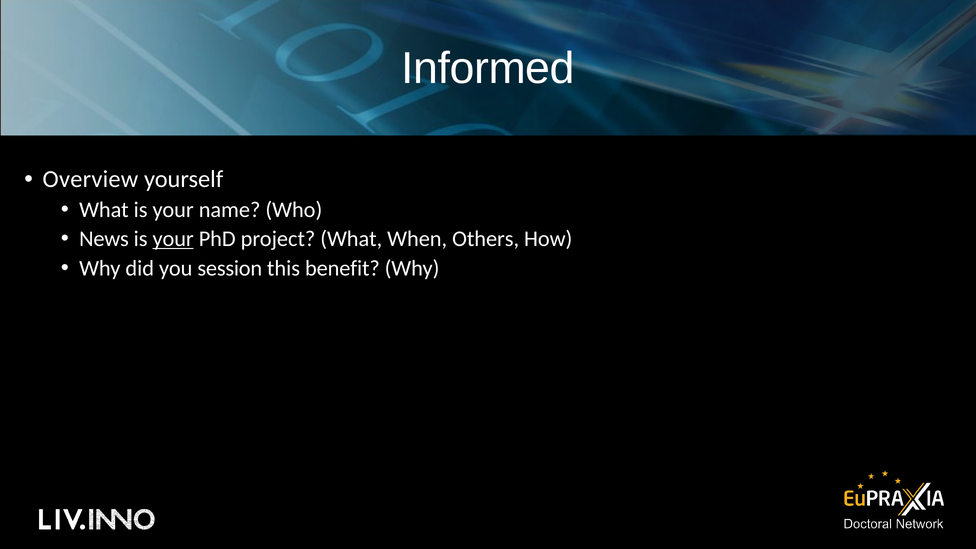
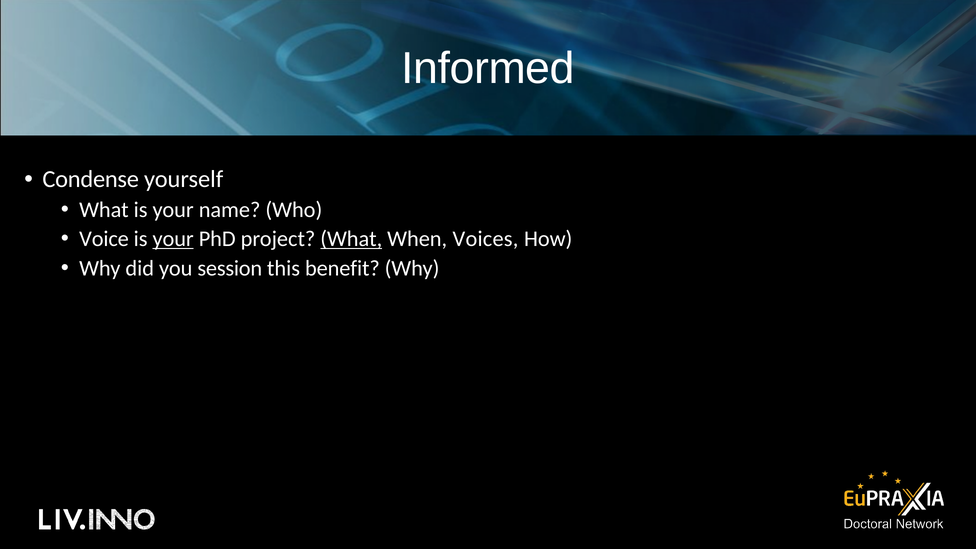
Overview: Overview -> Condense
News: News -> Voice
What at (351, 239) underline: none -> present
Others: Others -> Voices
